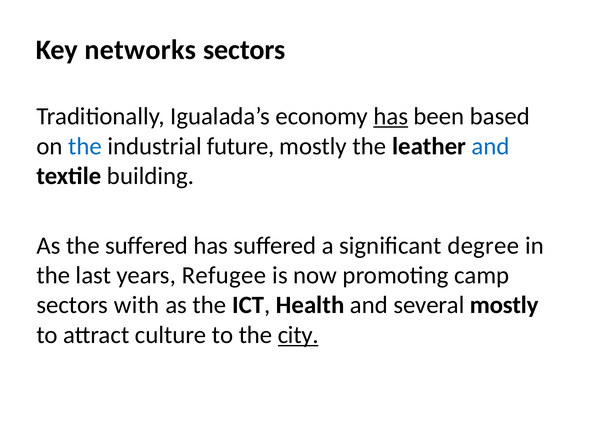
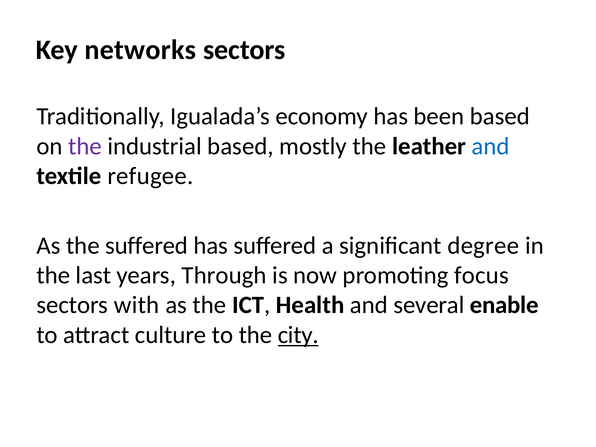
has at (391, 116) underline: present -> none
the at (85, 146) colour: blue -> purple
industrial future: future -> based
building: building -> refugee
Refugee: Refugee -> Through
camp: camp -> focus
several mostly: mostly -> enable
